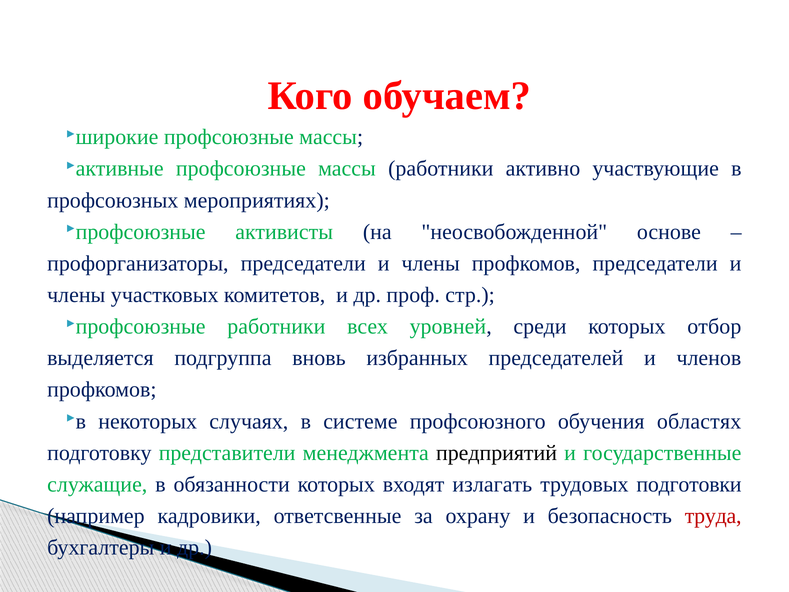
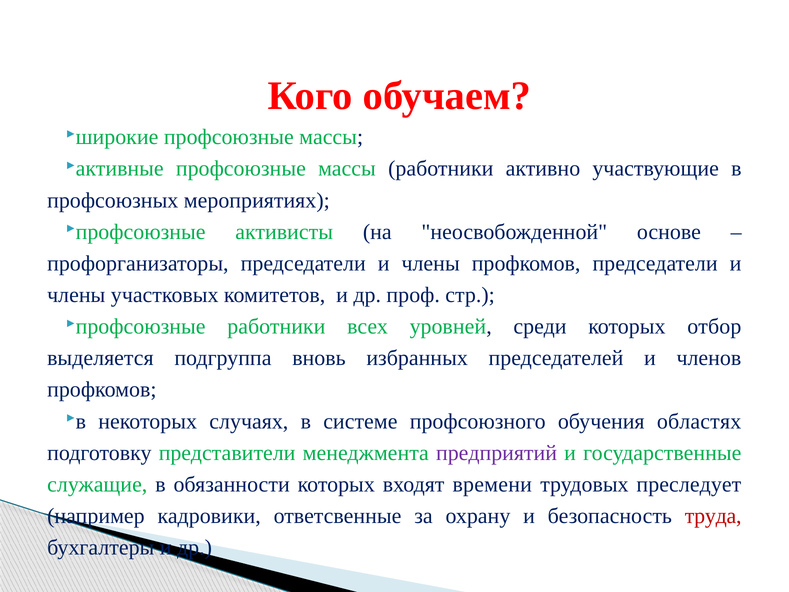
предприятий colour: black -> purple
излагать: излагать -> времени
подготовки: подготовки -> преследует
